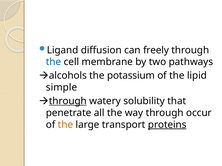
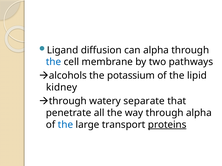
can freely: freely -> alpha
simple: simple -> kidney
through at (68, 101) underline: present -> none
solubility: solubility -> separate
through occur: occur -> alpha
the at (65, 125) colour: orange -> blue
